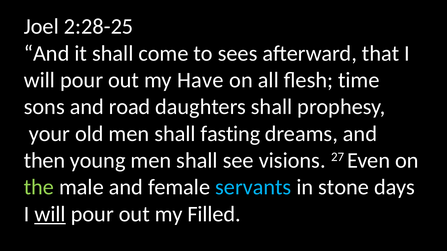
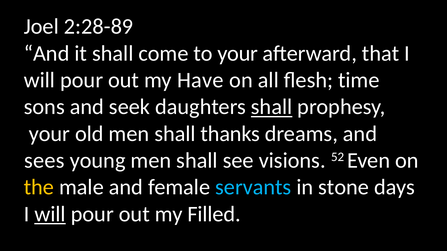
2:28-25: 2:28-25 -> 2:28-89
to sees: sees -> your
road: road -> seek
shall at (272, 107) underline: none -> present
fasting: fasting -> thanks
then: then -> sees
27: 27 -> 52
the colour: light green -> yellow
